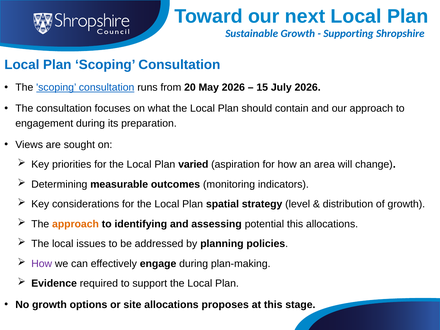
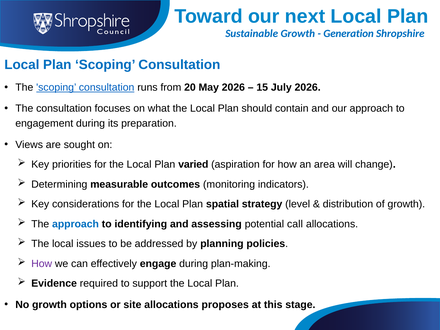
Supporting: Supporting -> Generation
approach at (76, 224) colour: orange -> blue
potential this: this -> call
